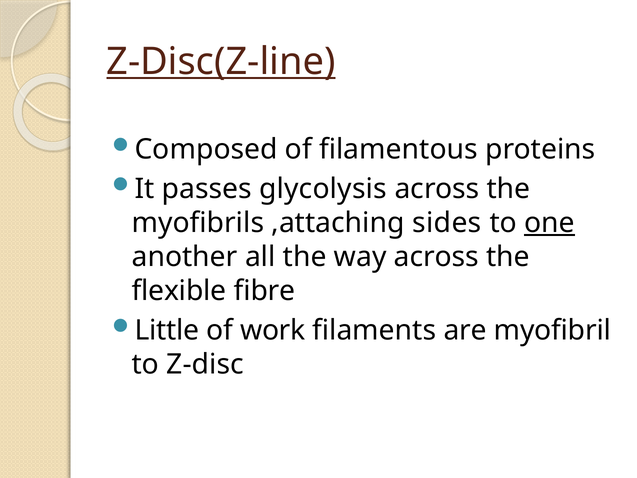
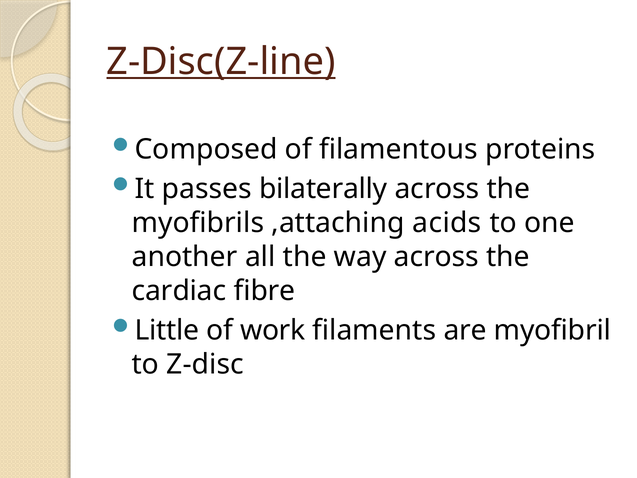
glycolysis: glycolysis -> bilaterally
sides: sides -> acids
one underline: present -> none
flexible: flexible -> cardiac
